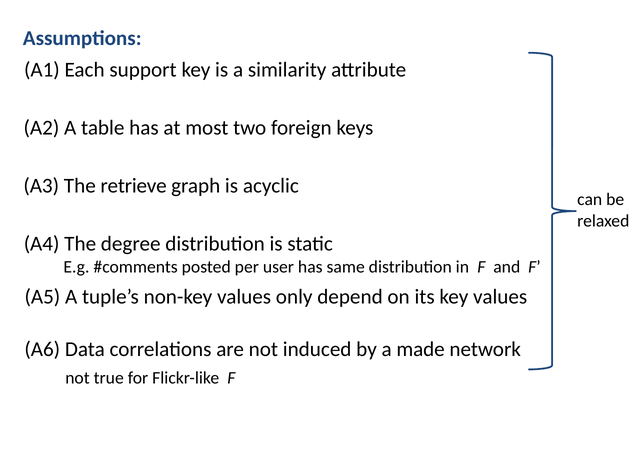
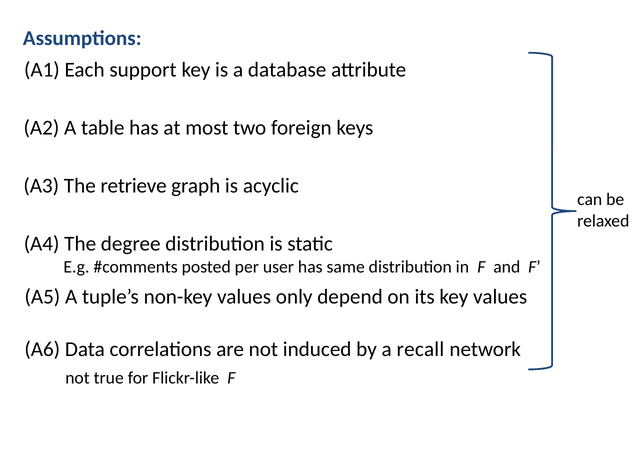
similarity: similarity -> database
made: made -> recall
